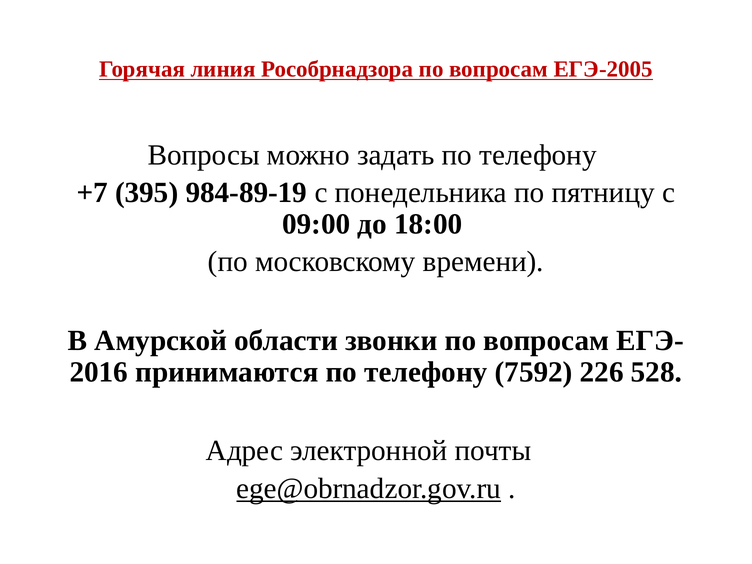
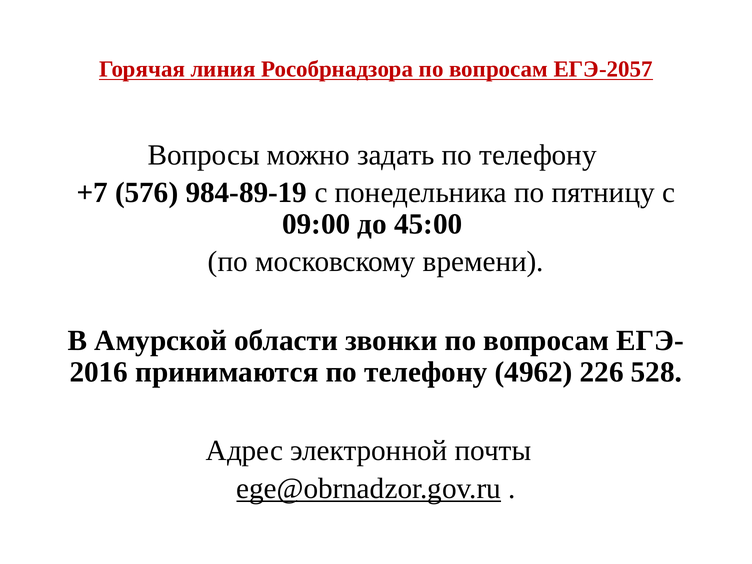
ЕГЭ-2005: ЕГЭ-2005 -> ЕГЭ-2057
395: 395 -> 576
18:00: 18:00 -> 45:00
7592: 7592 -> 4962
